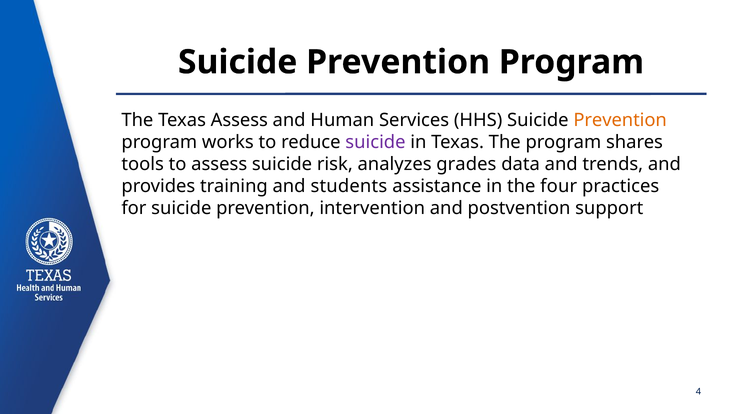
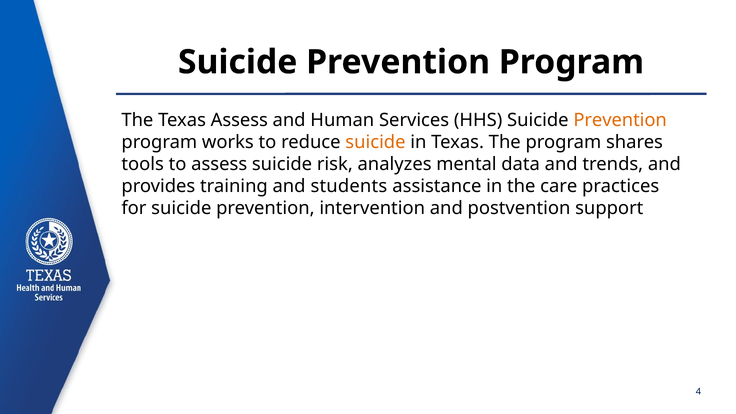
suicide at (375, 142) colour: purple -> orange
grades: grades -> mental
four: four -> care
